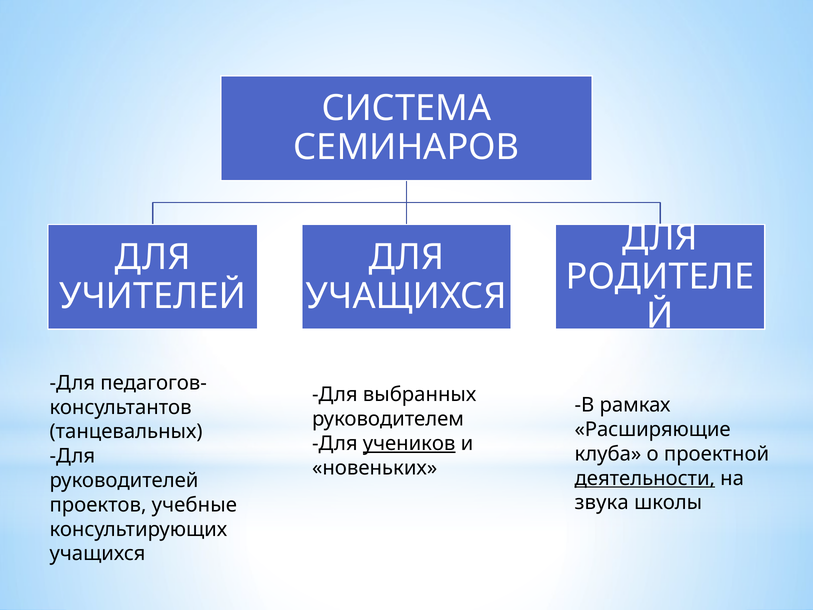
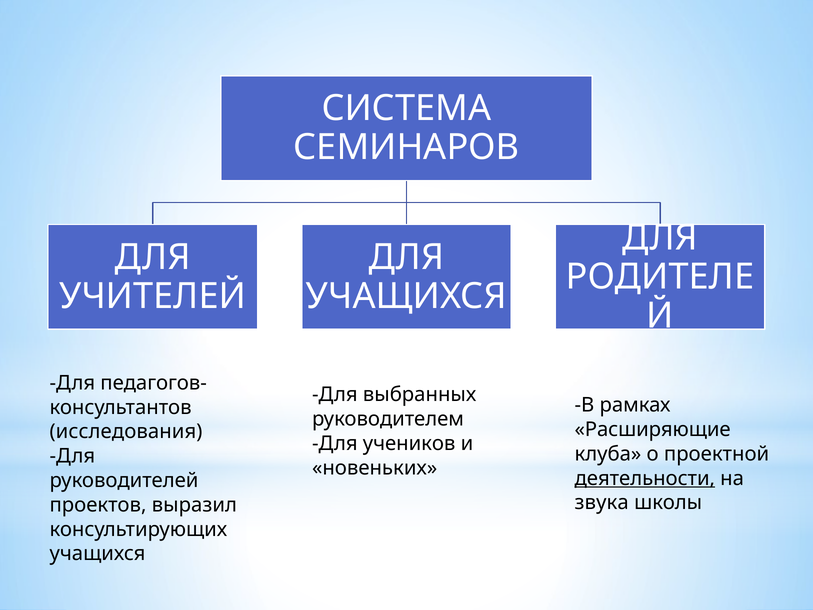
танцевальных: танцевальных -> исследования
учеников underline: present -> none
учебные: учебные -> выразил
